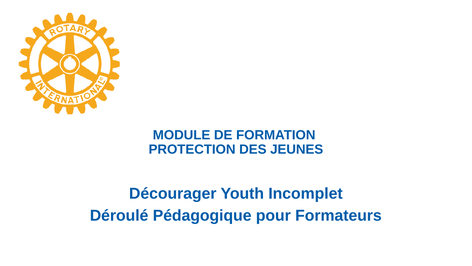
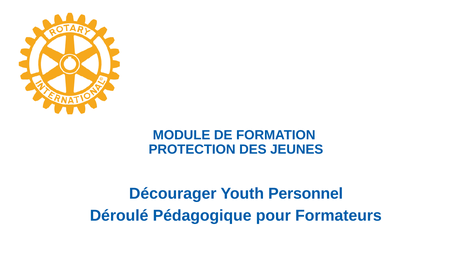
Incomplet: Incomplet -> Personnel
